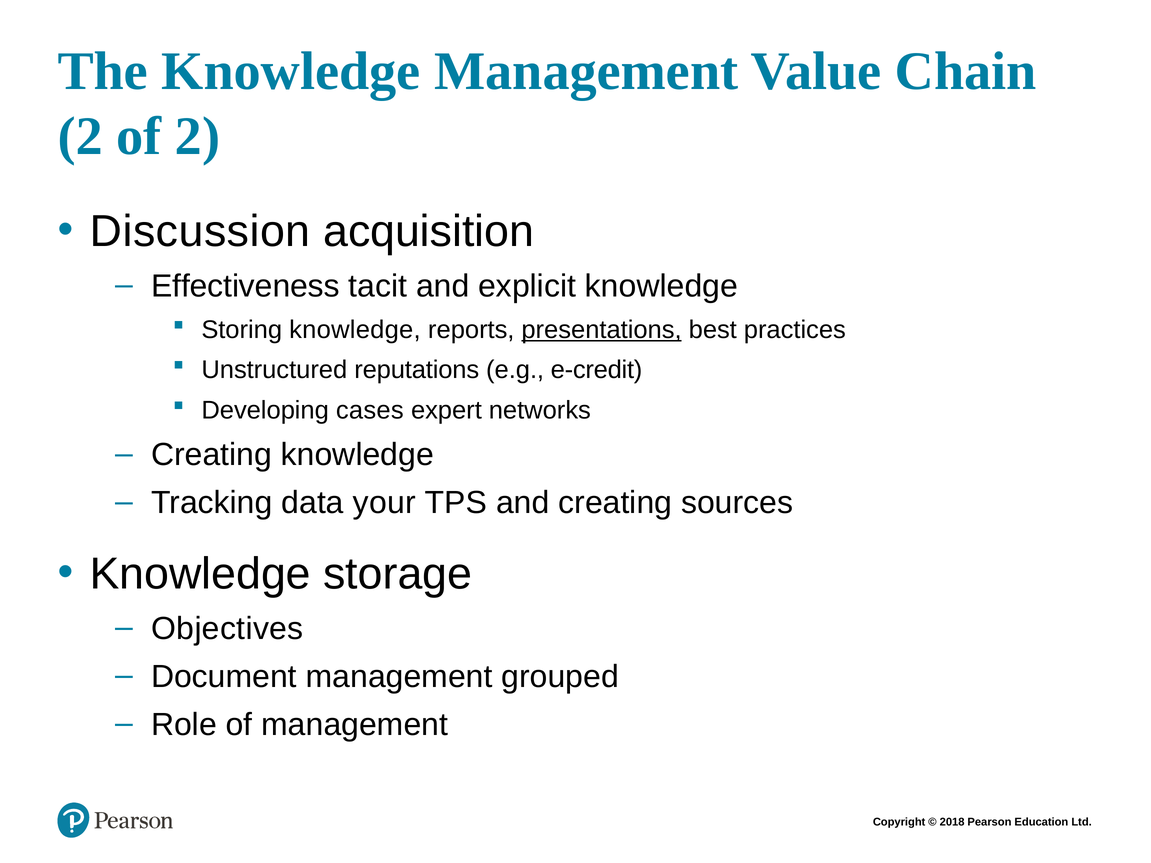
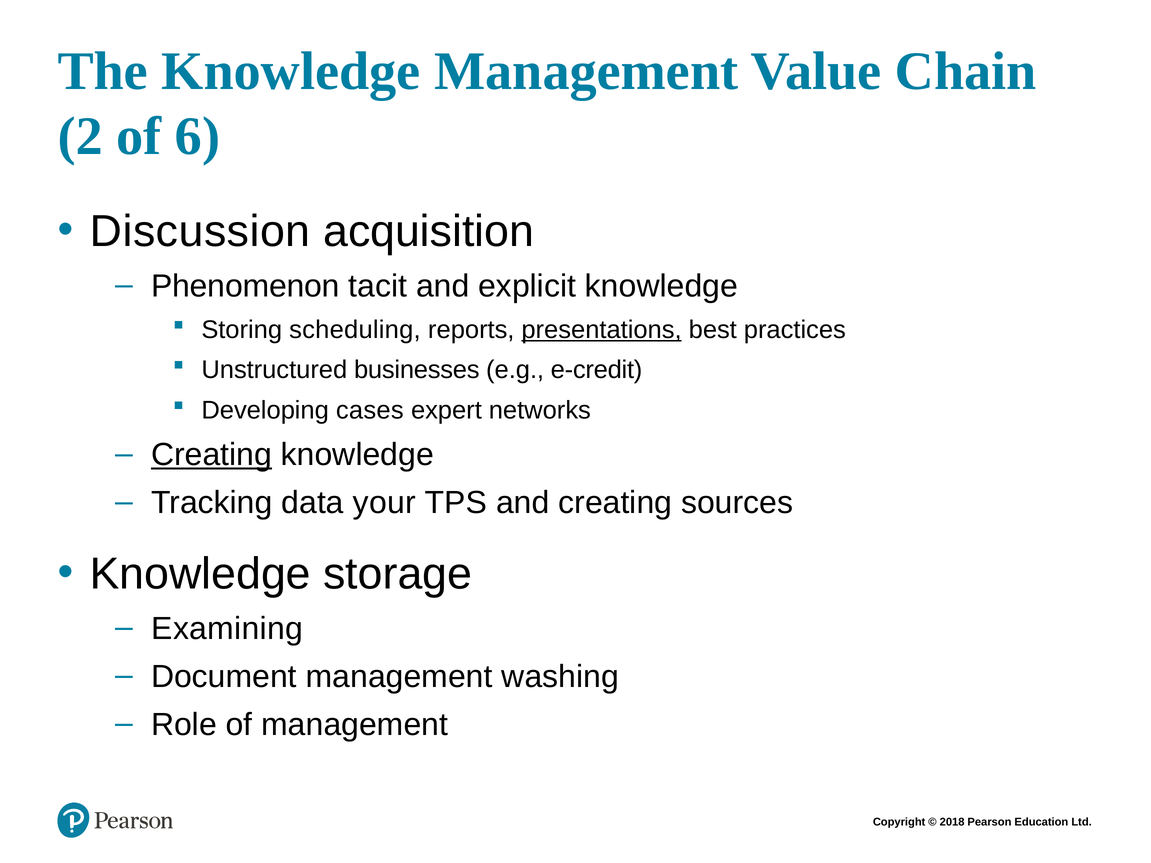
of 2: 2 -> 6
Effectiveness: Effectiveness -> Phenomenon
Storing knowledge: knowledge -> scheduling
reputations: reputations -> businesses
Creating at (212, 455) underline: none -> present
Objectives: Objectives -> Examining
grouped: grouped -> washing
